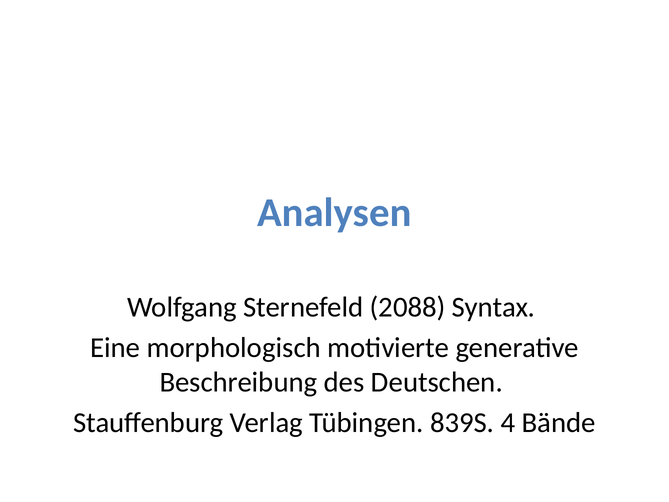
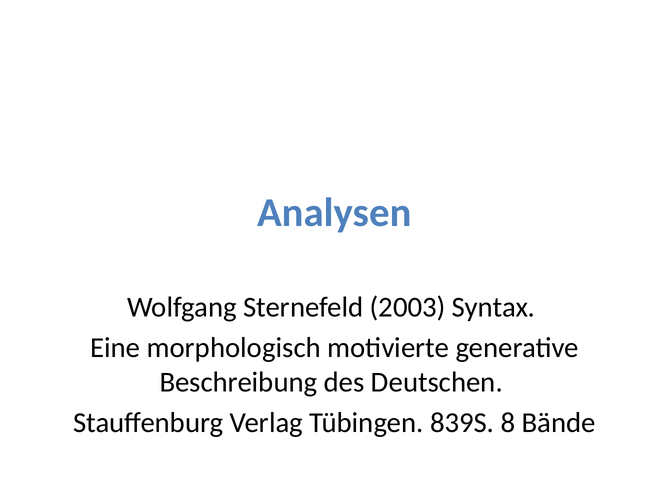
2088: 2088 -> 2003
4: 4 -> 8
